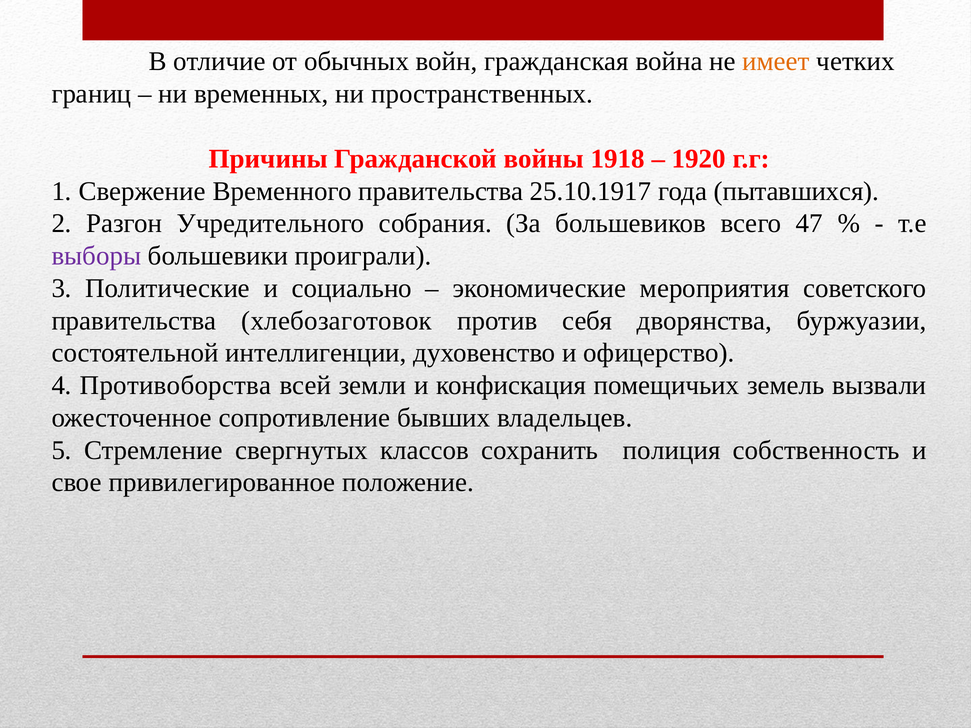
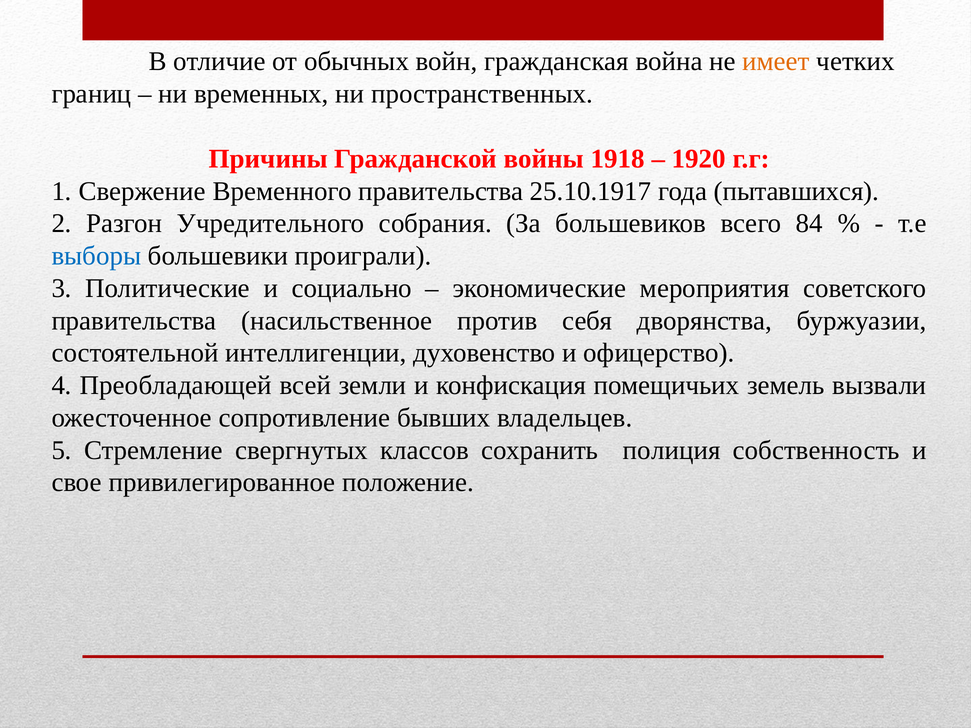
47: 47 -> 84
выборы colour: purple -> blue
хлебозаготовок: хлебозаготовок -> насильственное
Противоборства: Противоборства -> Преобладающей
